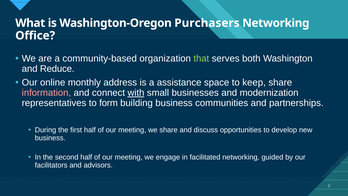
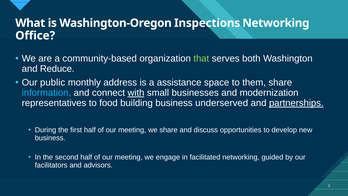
Purchasers: Purchasers -> Inspections
online: online -> public
keep: keep -> them
information colour: pink -> light blue
form: form -> food
communities: communities -> underserved
partnerships underline: none -> present
